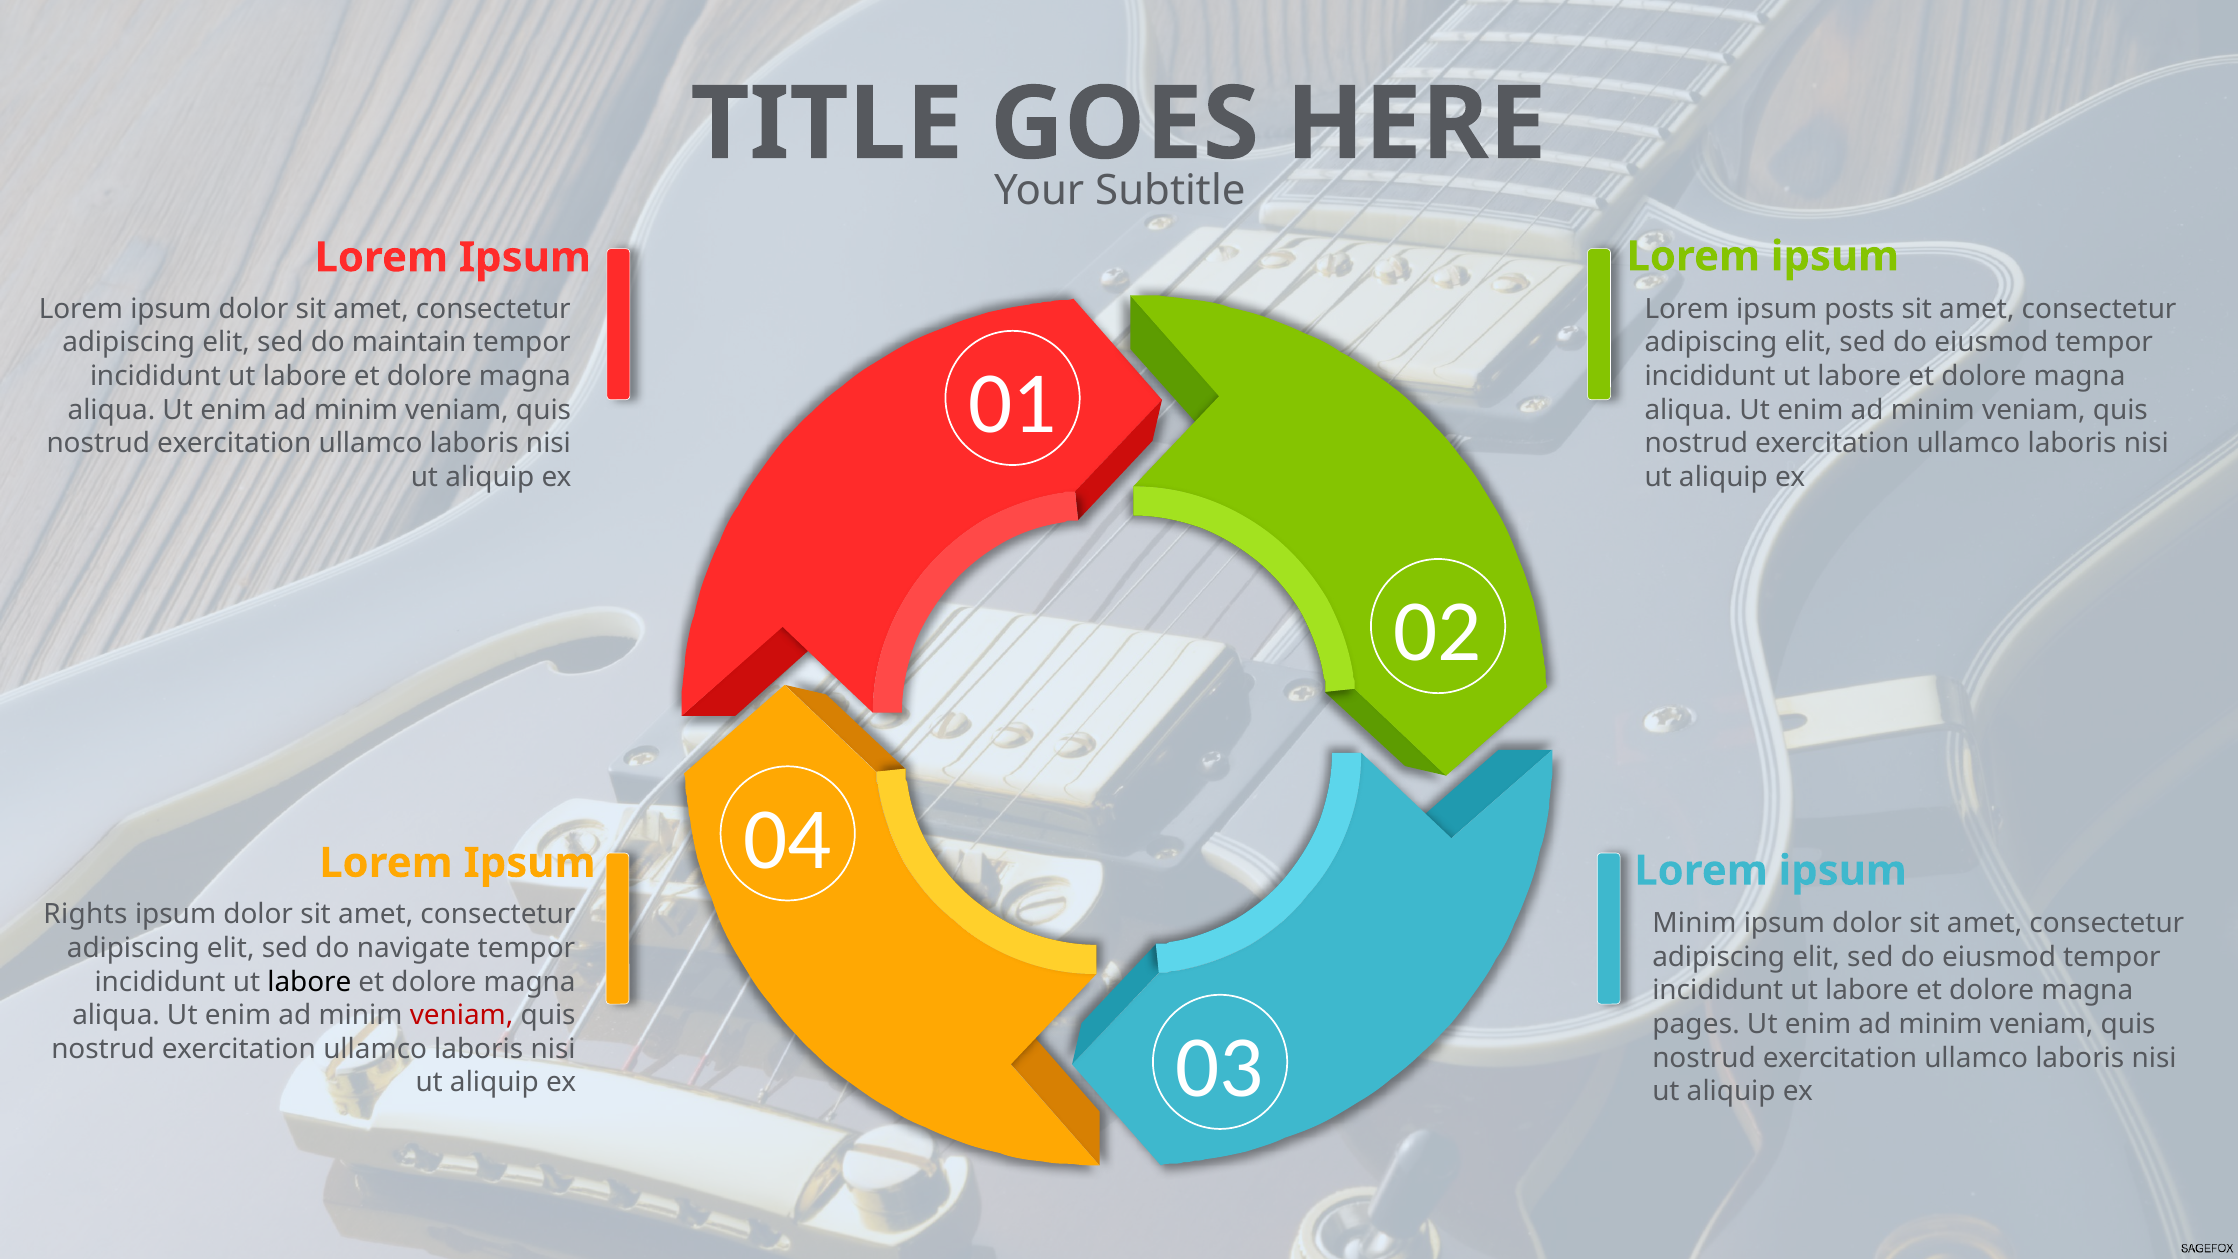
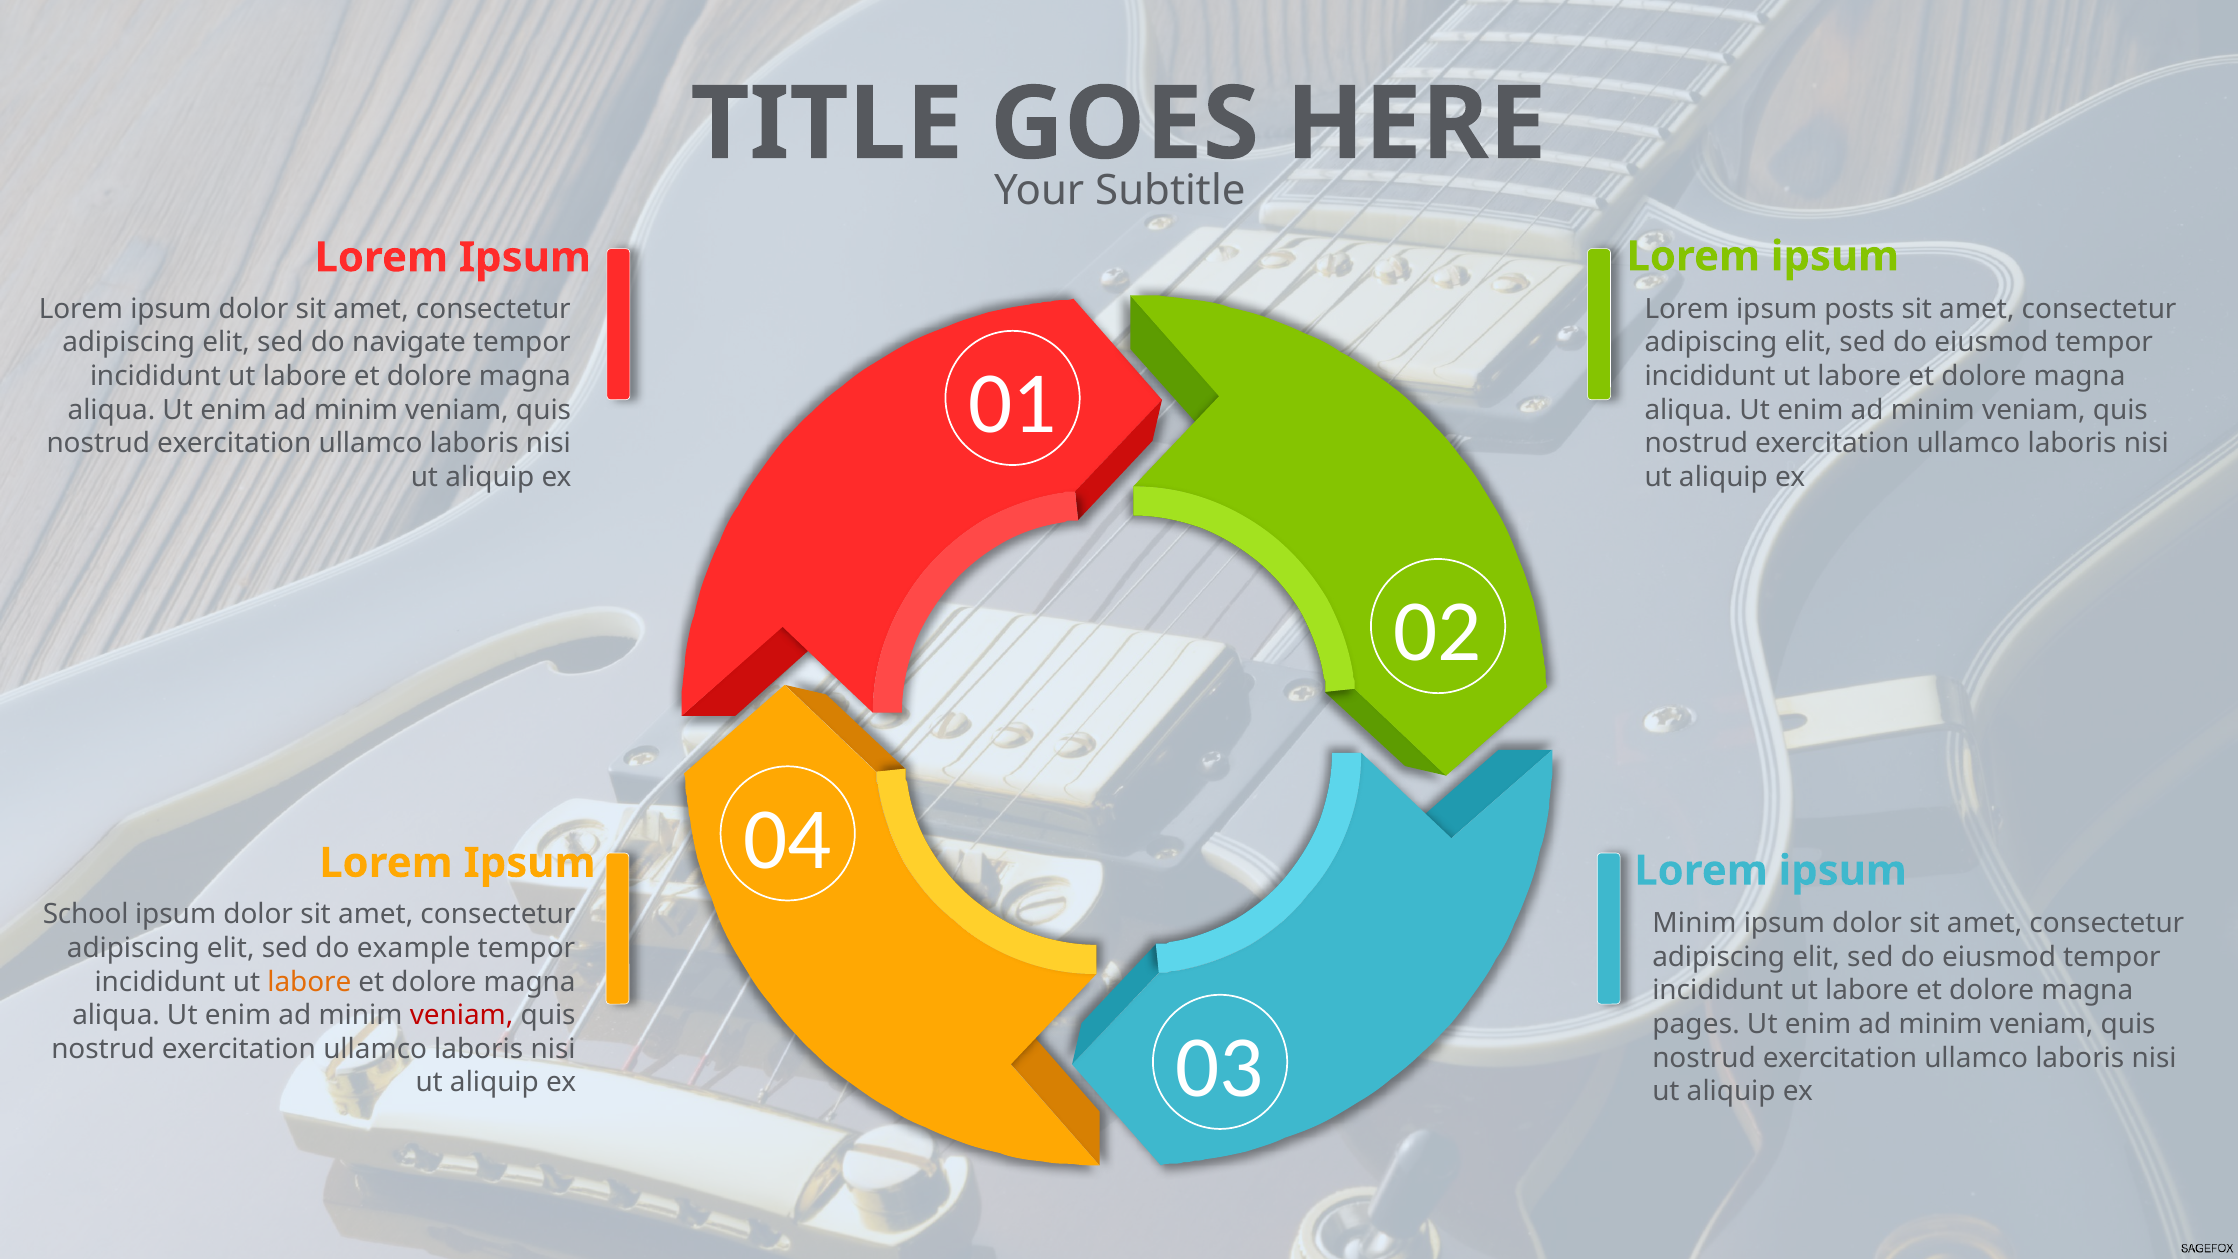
maintain: maintain -> navigate
Rights: Rights -> School
navigate: navigate -> example
labore at (309, 982) colour: black -> orange
